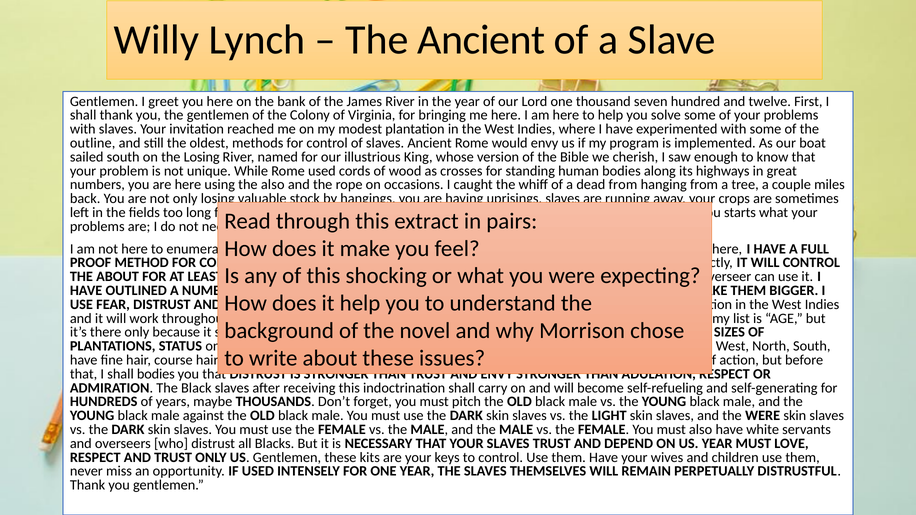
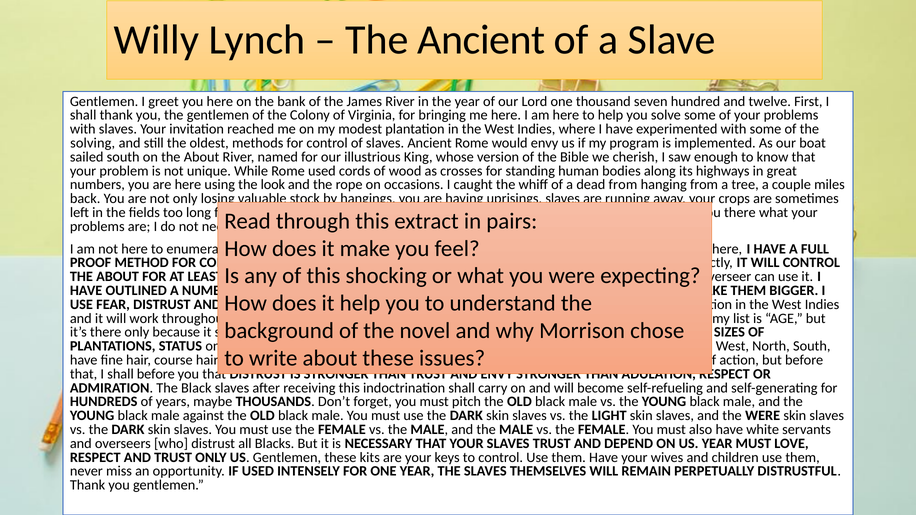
outline at (93, 143): outline -> solving
on the Losing: Losing -> About
the also: also -> look
starts at (740, 213): starts -> there
shall bodies: bodies -> before
